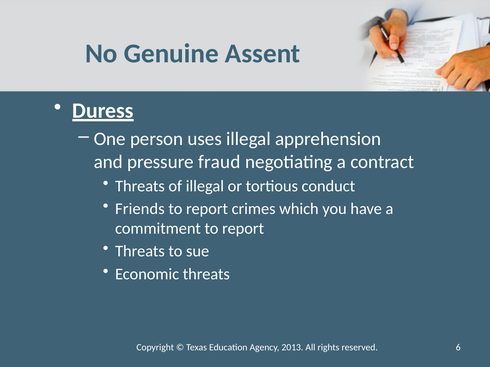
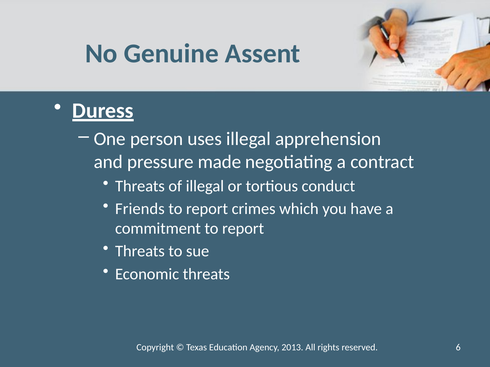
fraud: fraud -> made
